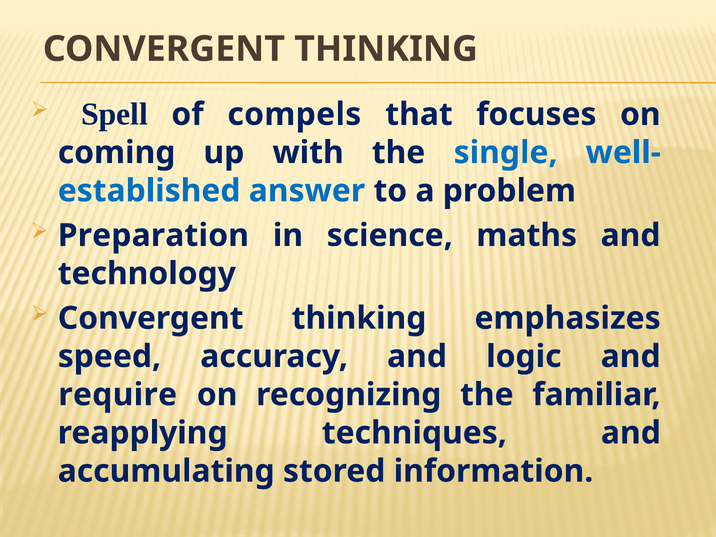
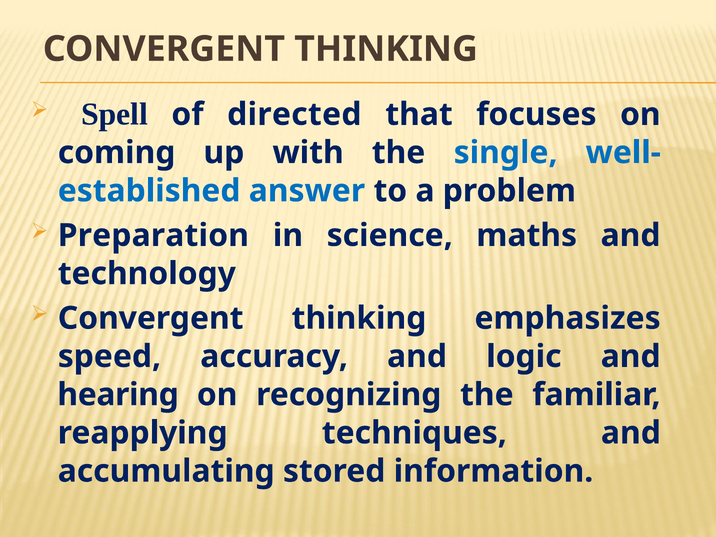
compels: compels -> directed
require: require -> hearing
